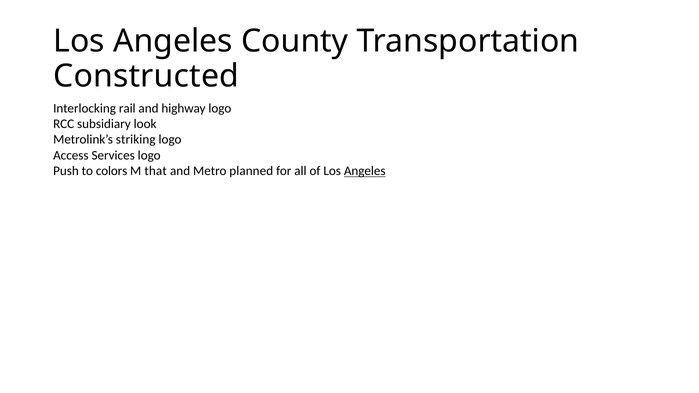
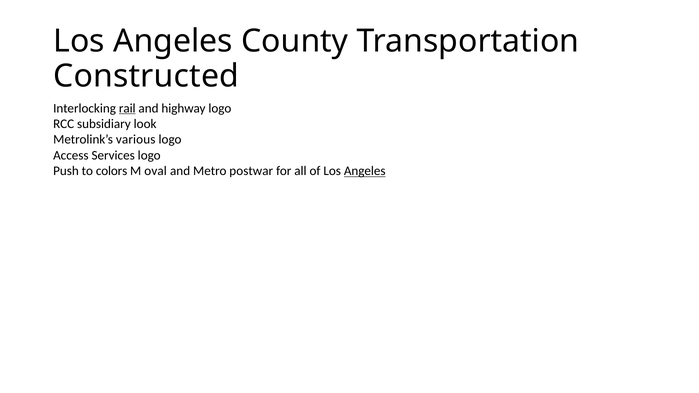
rail underline: none -> present
striking: striking -> various
that: that -> oval
planned: planned -> postwar
